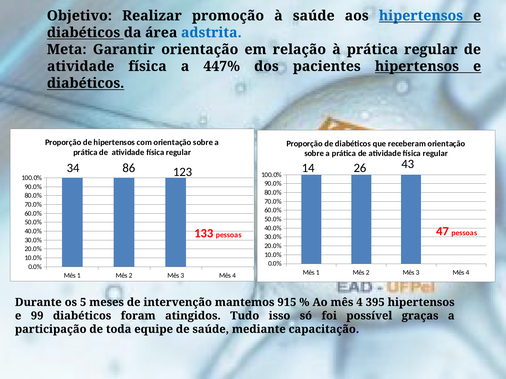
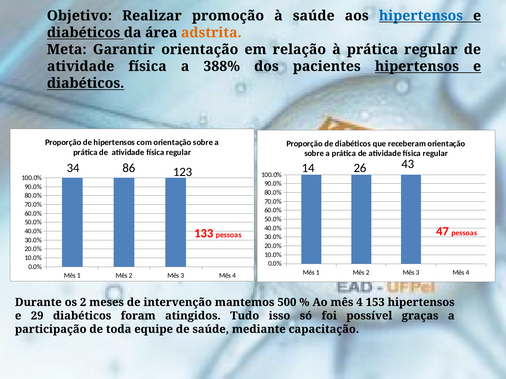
adstrita colour: blue -> orange
447%: 447% -> 388%
os 5: 5 -> 2
915: 915 -> 500
395: 395 -> 153
99: 99 -> 29
